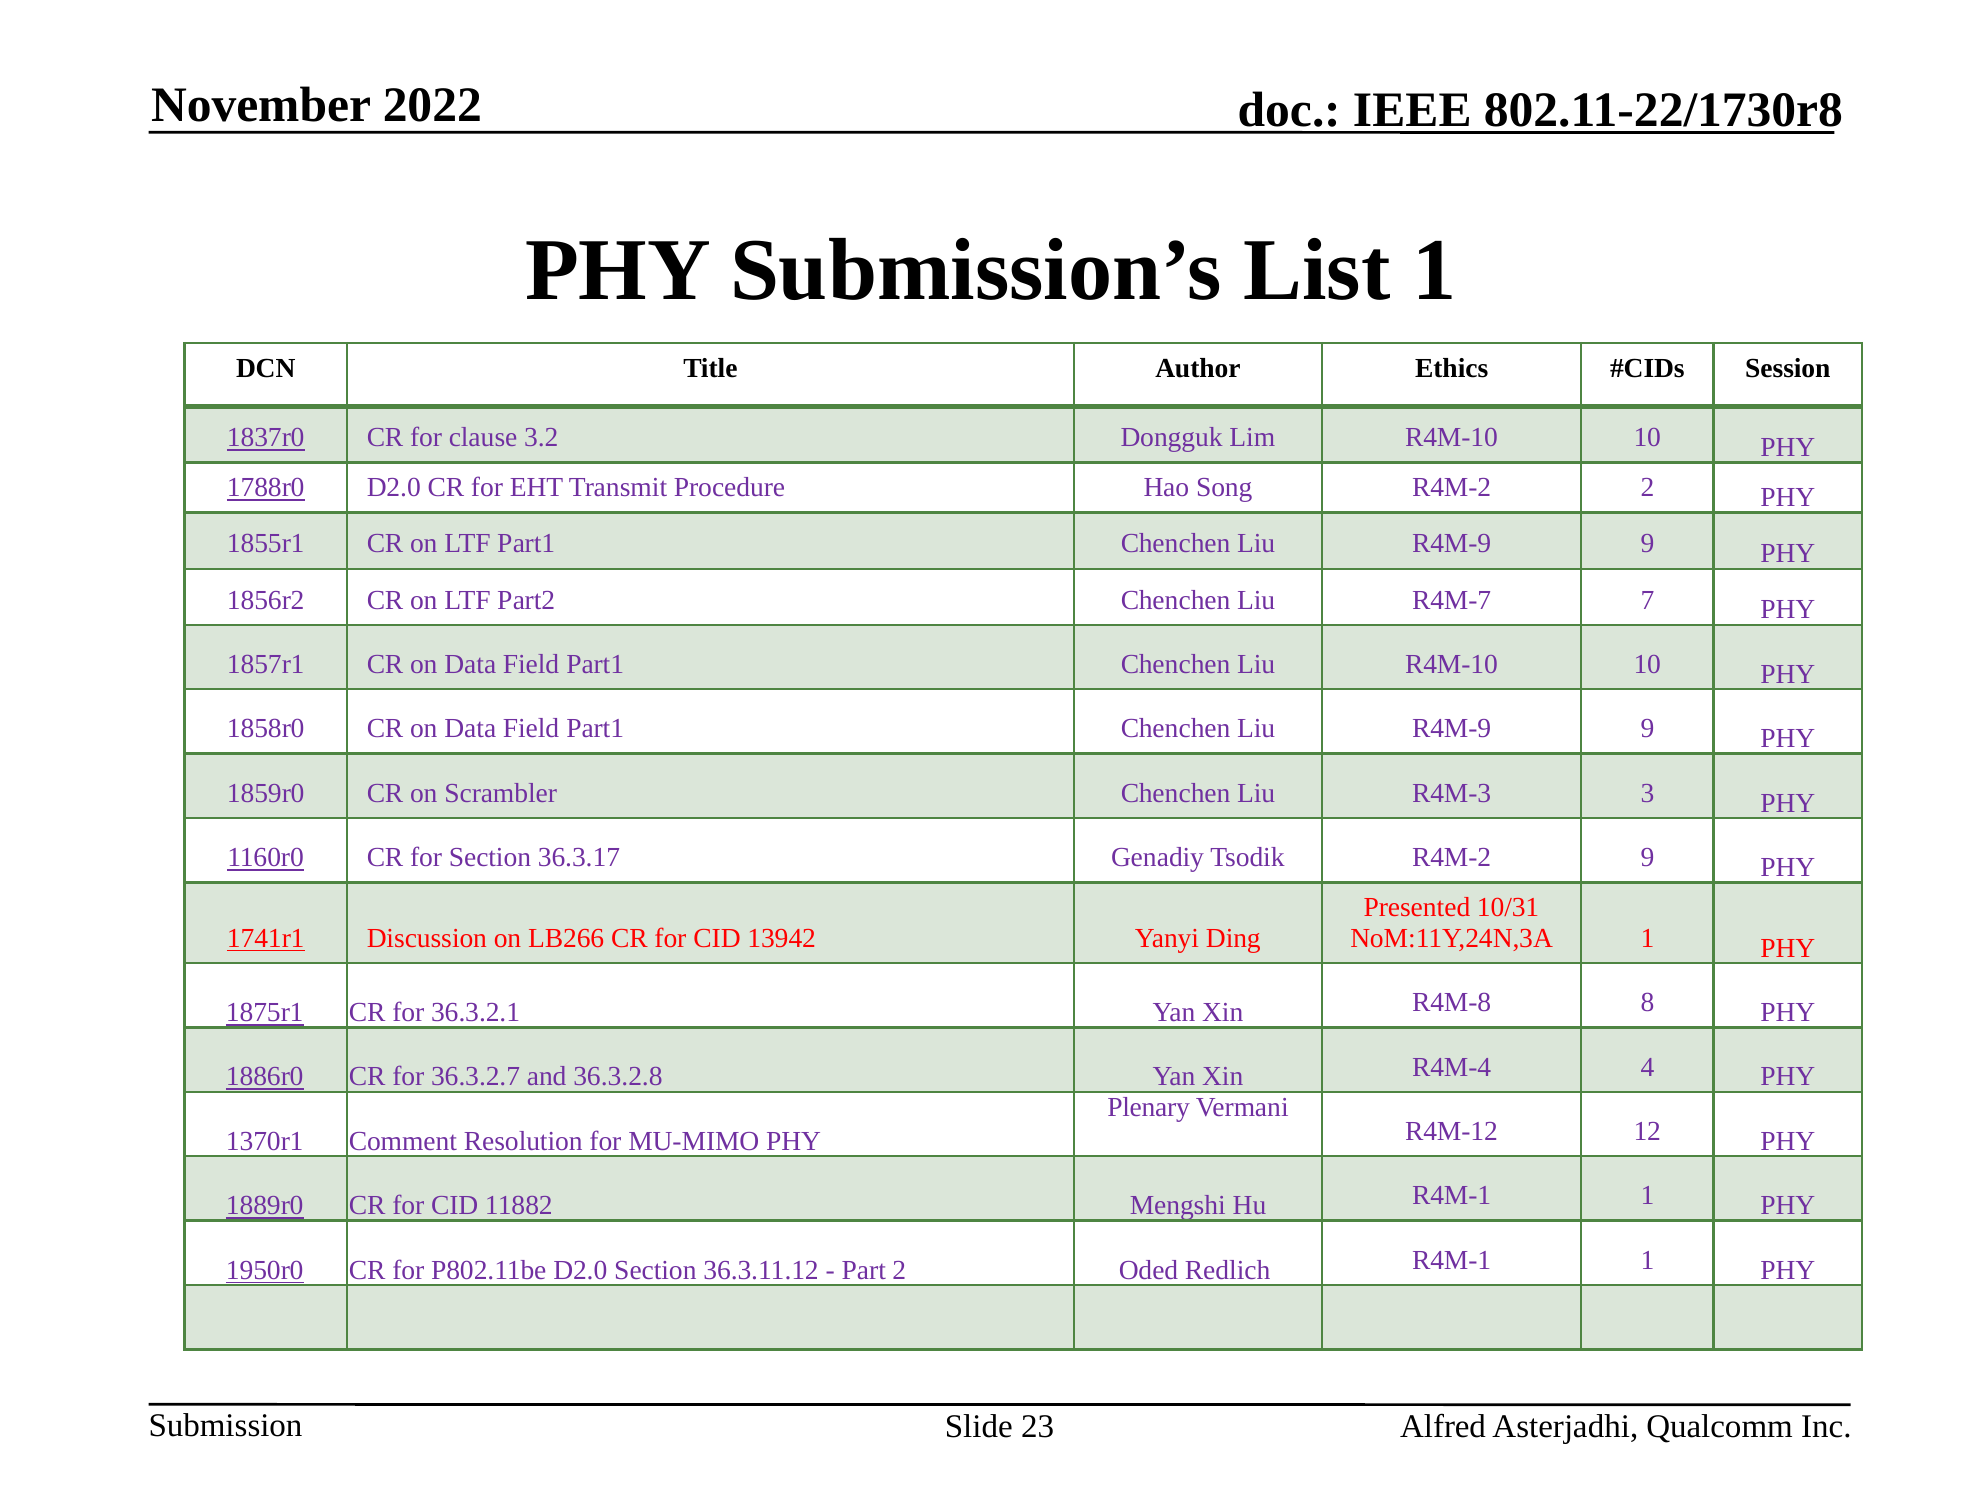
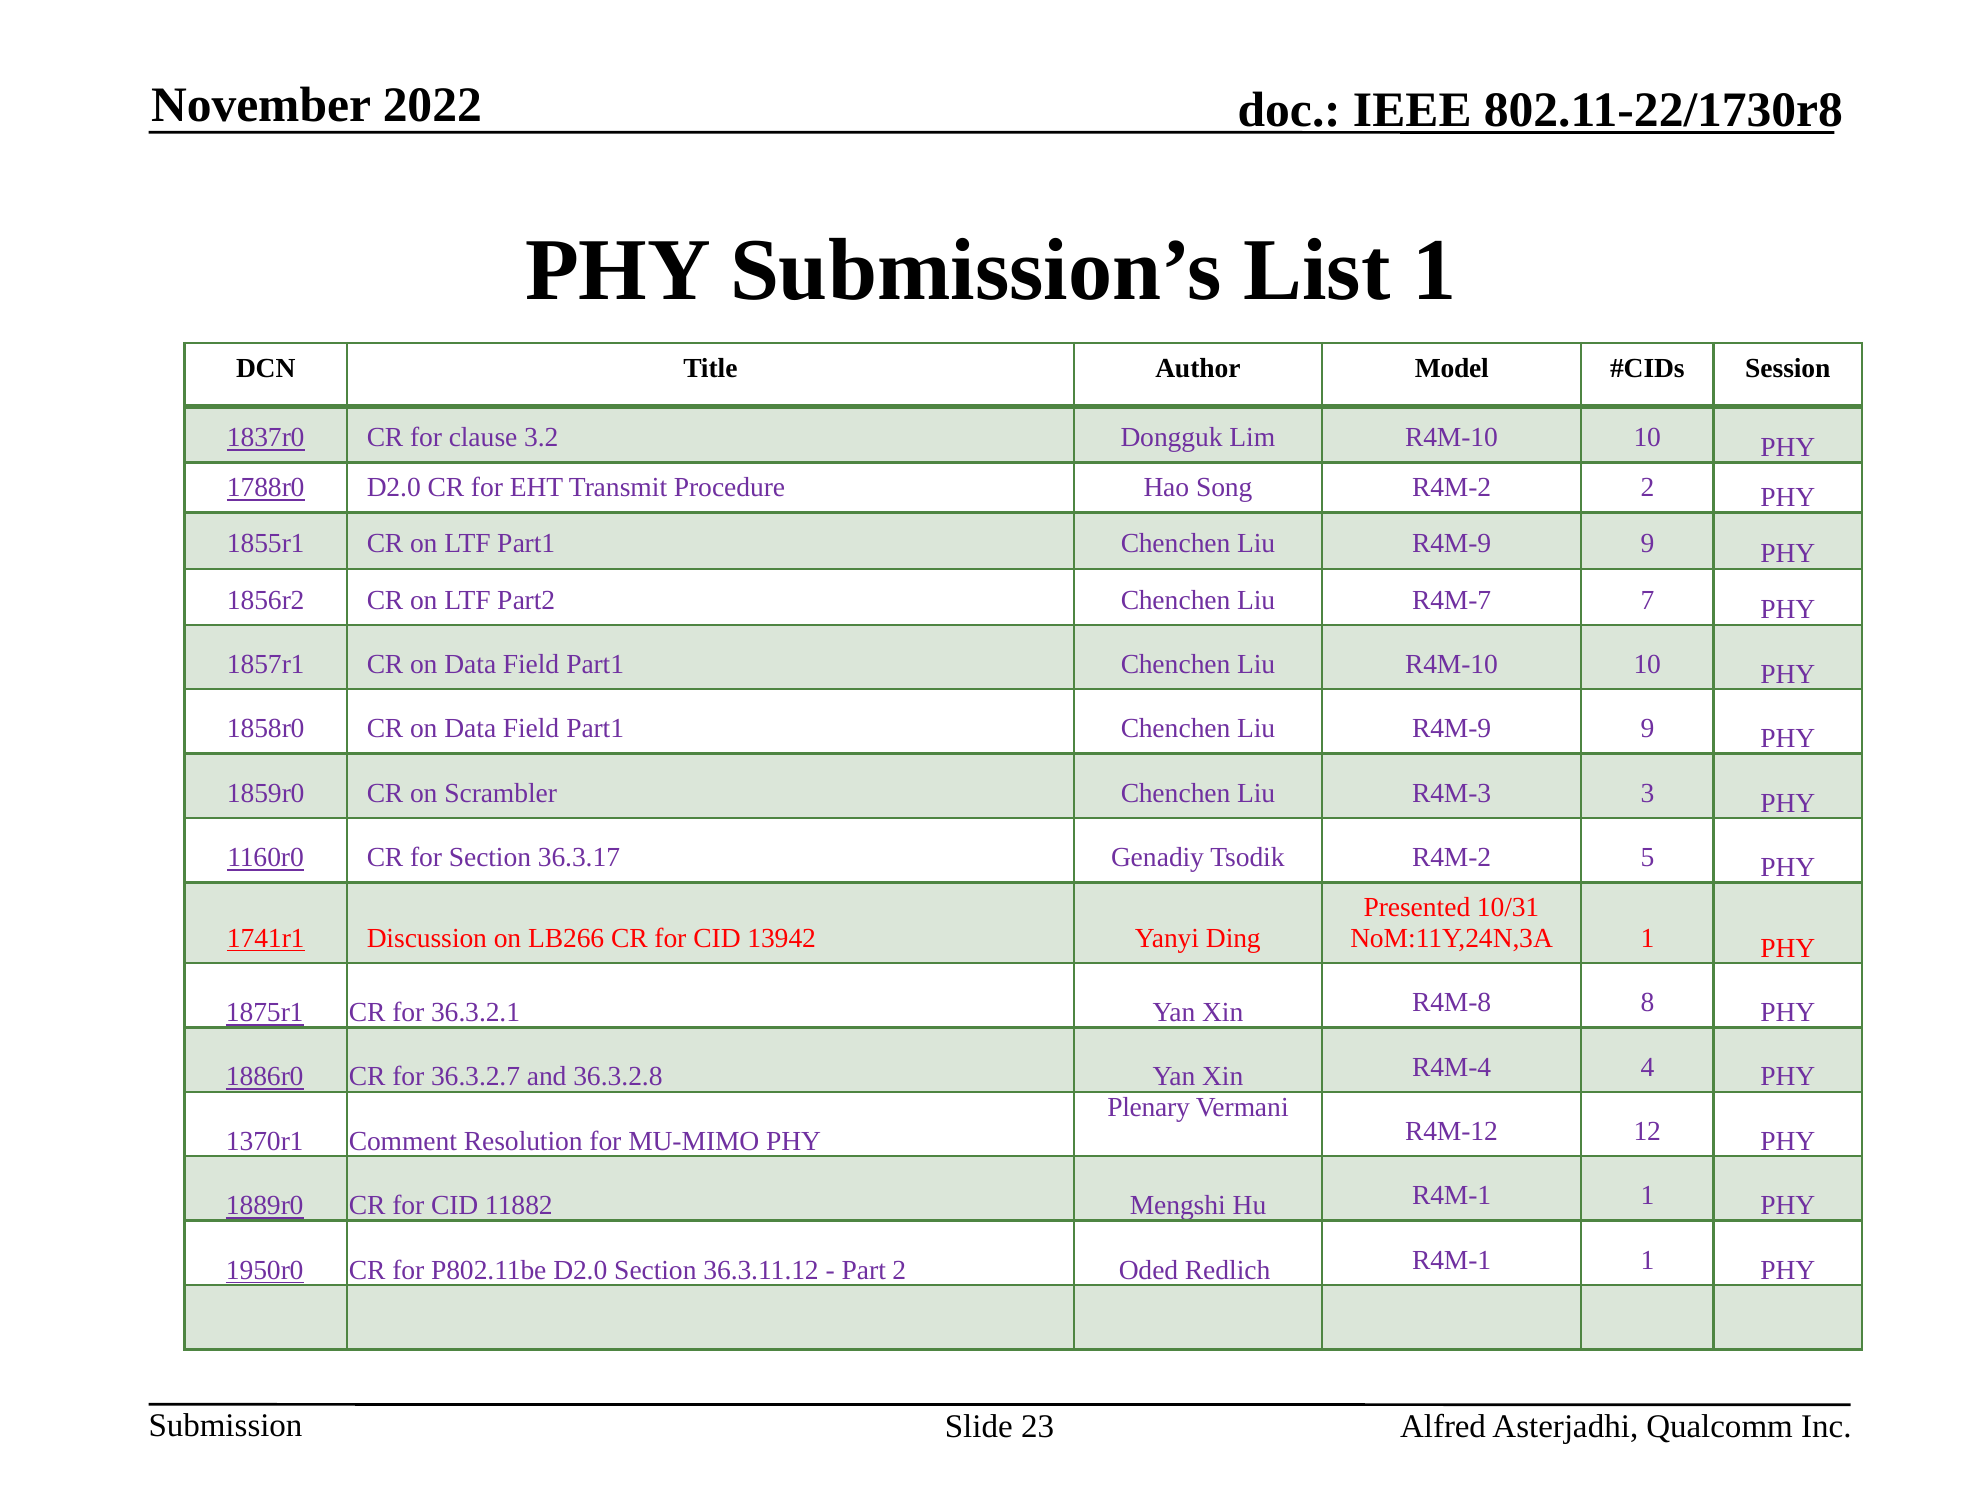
Ethics: Ethics -> Model
R4M-2 9: 9 -> 5
